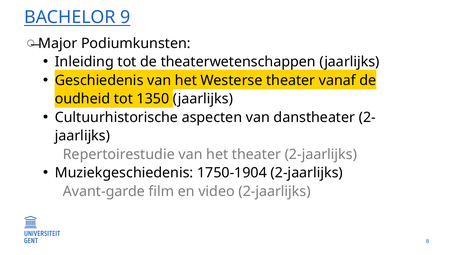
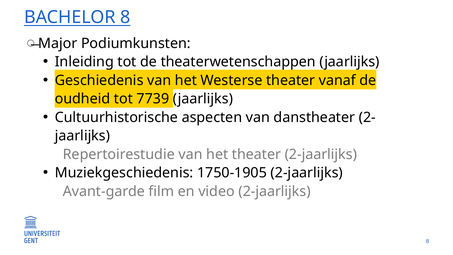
BACHELOR 9: 9 -> 8
1350: 1350 -> 7739
1750-1904: 1750-1904 -> 1750-1905
